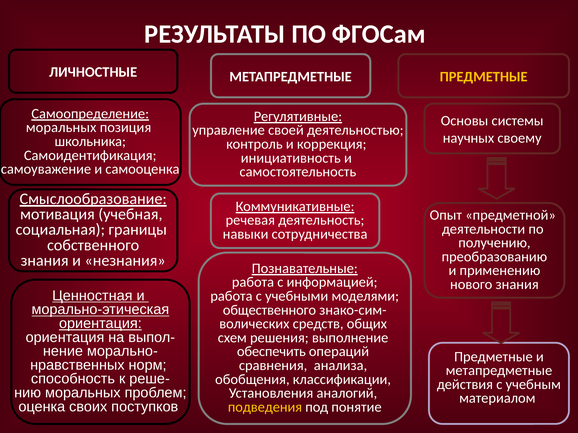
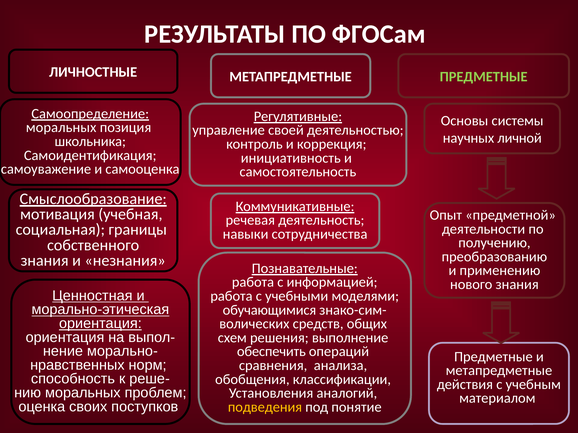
ПРЕДМЕТНЫЕ at (484, 77) colour: yellow -> light green
своему: своему -> личной
общественного: общественного -> обучающимися
